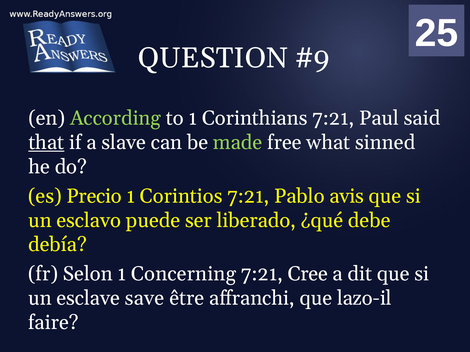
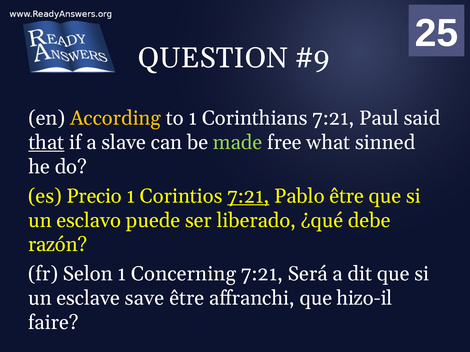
According colour: light green -> yellow
7:21 at (248, 196) underline: none -> present
Pablo avis: avis -> être
debía: debía -> razón
Cree: Cree -> Será
lazo-il: lazo-il -> hizo-il
